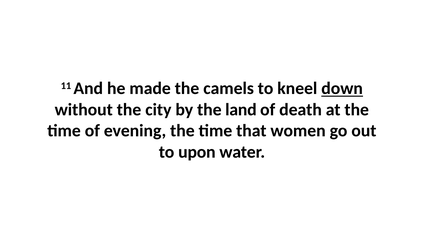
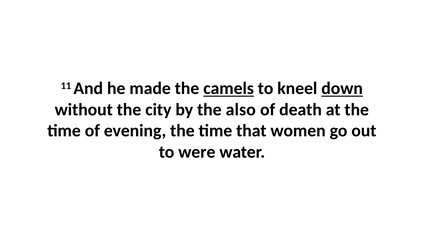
camels underline: none -> present
land: land -> also
upon: upon -> were
